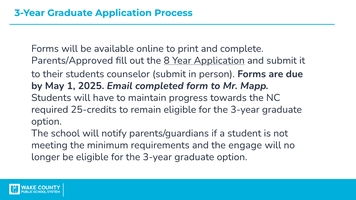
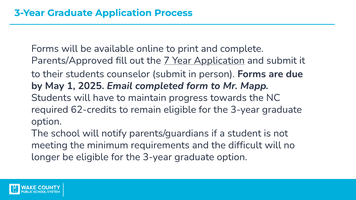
8: 8 -> 7
25-credits: 25-credits -> 62-credits
engage: engage -> difficult
